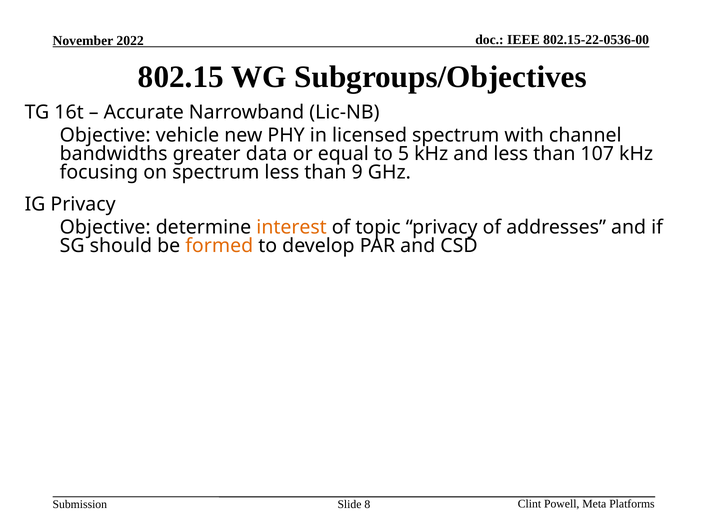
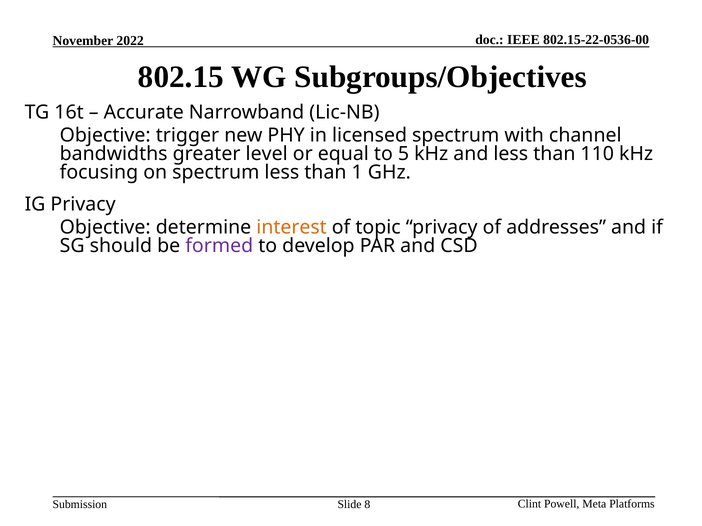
vehicle: vehicle -> trigger
data: data -> level
107: 107 -> 110
9: 9 -> 1
formed colour: orange -> purple
